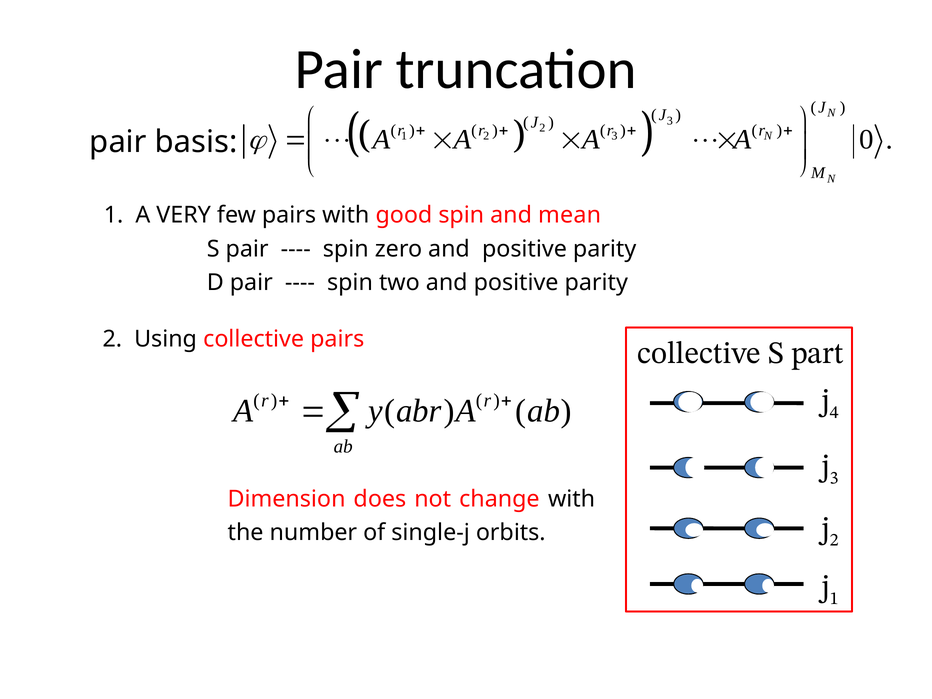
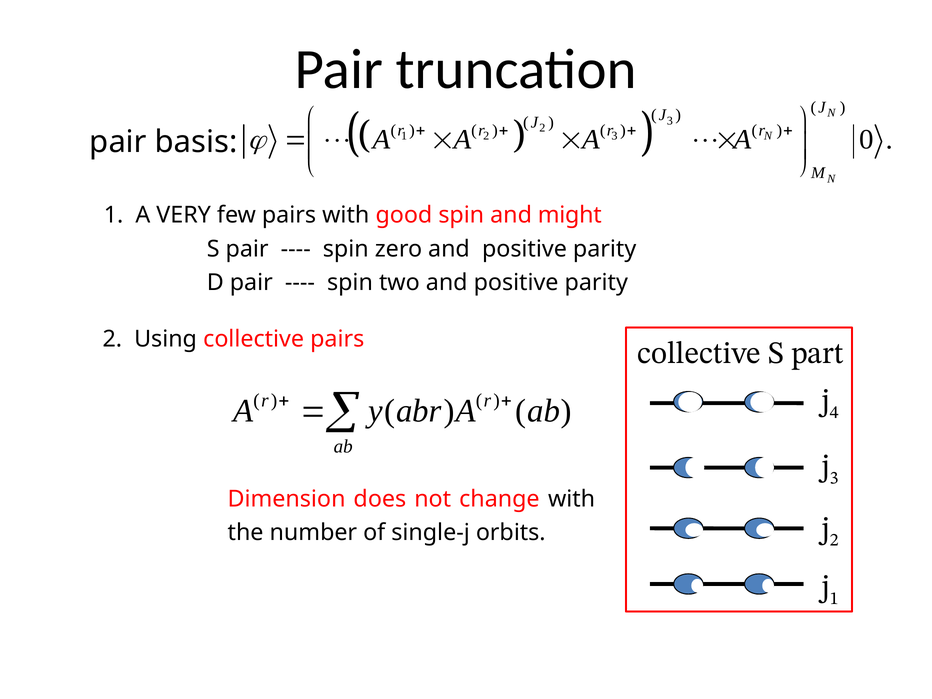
mean: mean -> might
